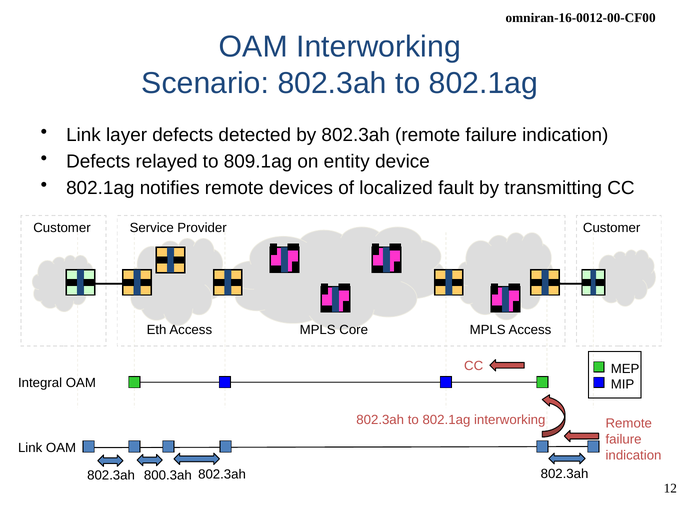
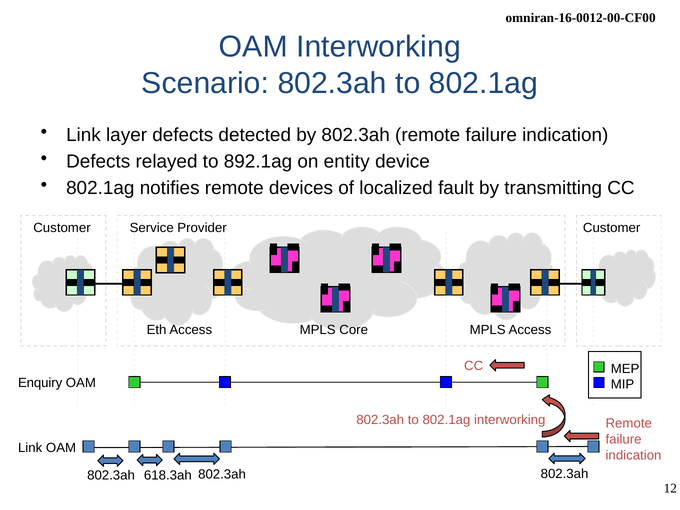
809.1ag: 809.1ag -> 892.1ag
Integral: Integral -> Enquiry
800.3ah: 800.3ah -> 618.3ah
